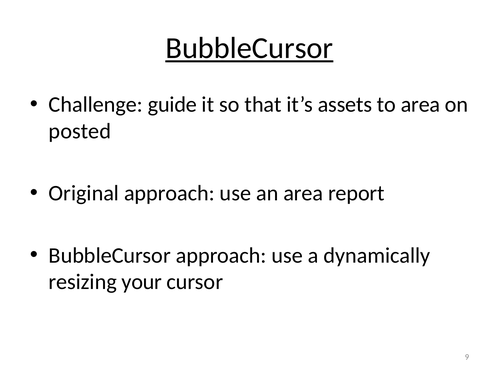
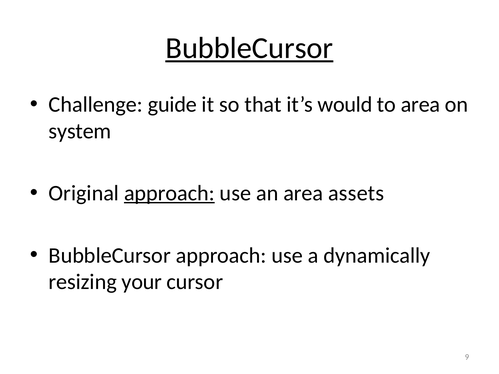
assets: assets -> would
posted: posted -> system
approach at (169, 193) underline: none -> present
report: report -> assets
